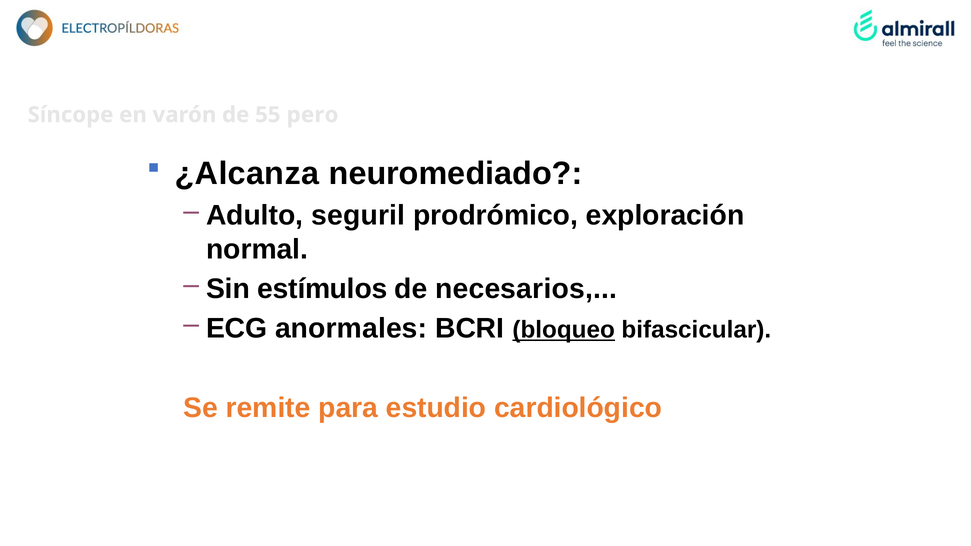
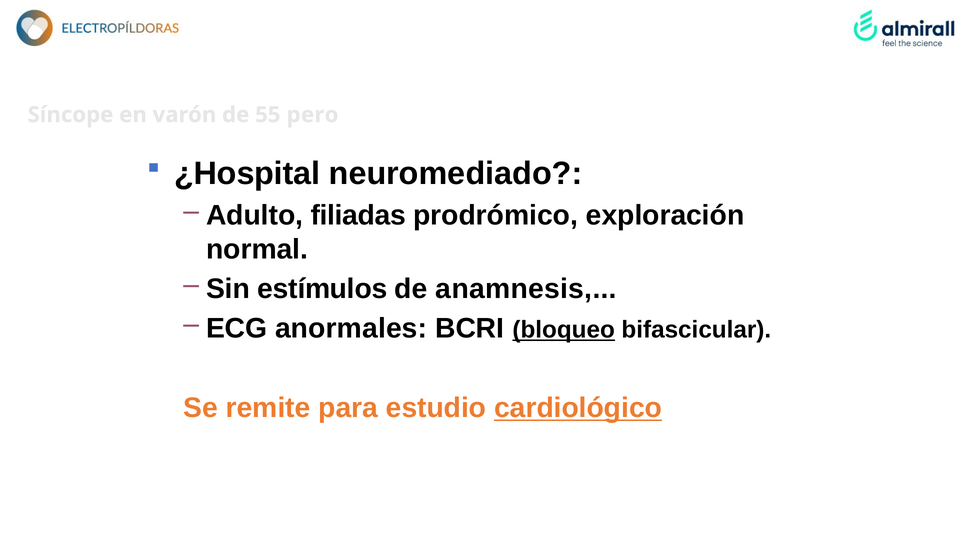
¿Alcanza: ¿Alcanza -> ¿Hospital
seguril: seguril -> filiadas
necesarios: necesarios -> anamnesis
cardiológico underline: none -> present
